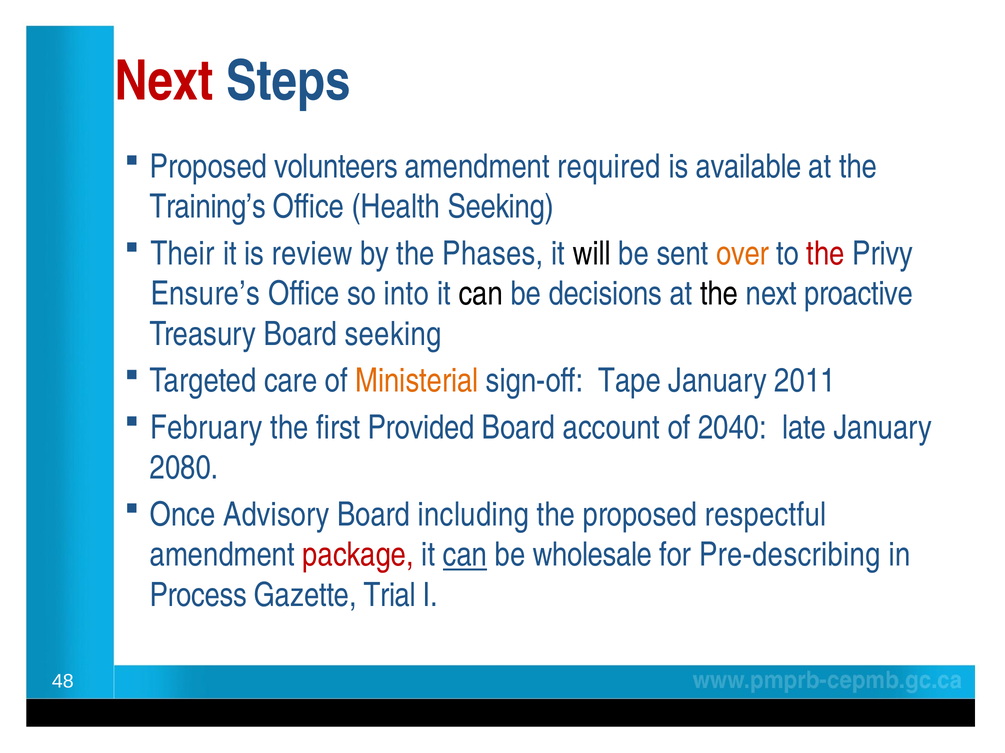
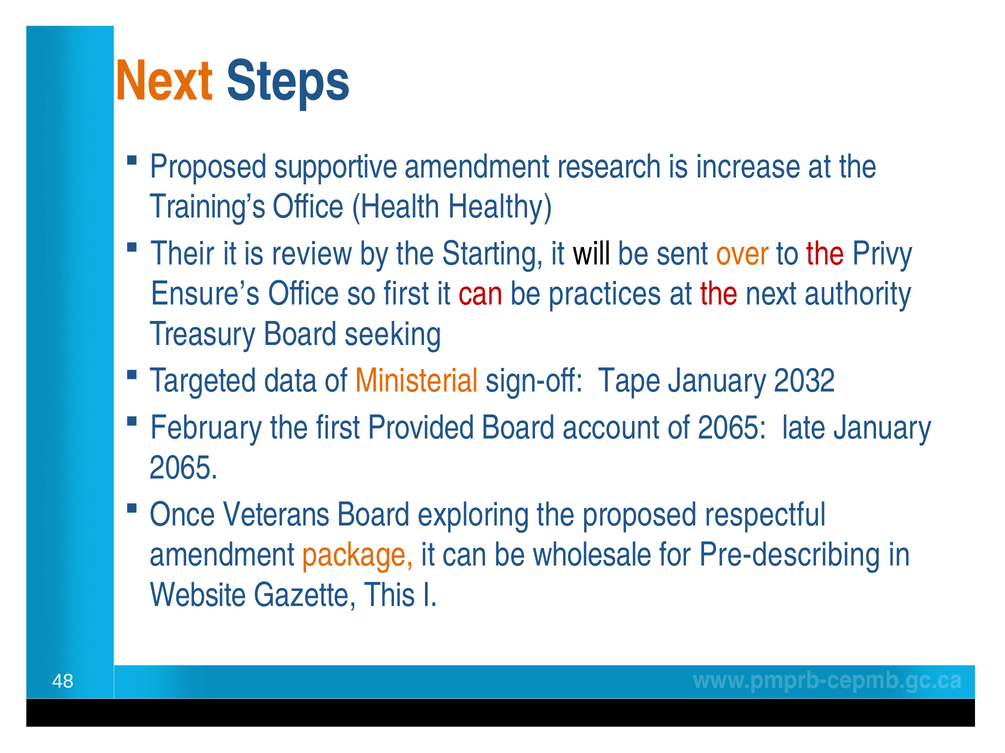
Next at (164, 81) colour: red -> orange
volunteers: volunteers -> supportive
required: required -> research
available: available -> increase
Health Seeking: Seeking -> Healthy
Phases: Phases -> Starting
so into: into -> first
can at (481, 294) colour: black -> red
decisions: decisions -> practices
the at (719, 294) colour: black -> red
proactive: proactive -> authority
care: care -> data
2011: 2011 -> 2032
of 2040: 2040 -> 2065
2080 at (184, 468): 2080 -> 2065
Advisory: Advisory -> Veterans
including: including -> exploring
package colour: red -> orange
can at (465, 555) underline: present -> none
Process: Process -> Website
Trial: Trial -> This
